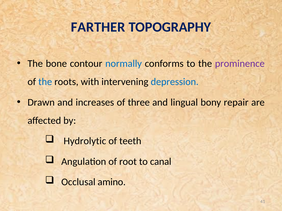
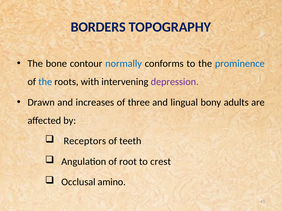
FARTHER: FARTHER -> BORDERS
prominence colour: purple -> blue
depression colour: blue -> purple
repair: repair -> adults
Hydrolytic: Hydrolytic -> Receptors
canal: canal -> crest
